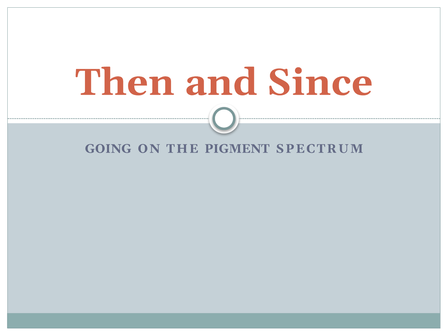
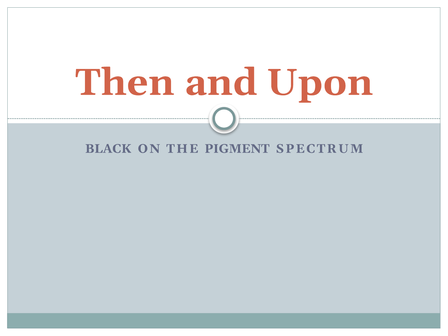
Since: Since -> Upon
GOING: GOING -> BLACK
